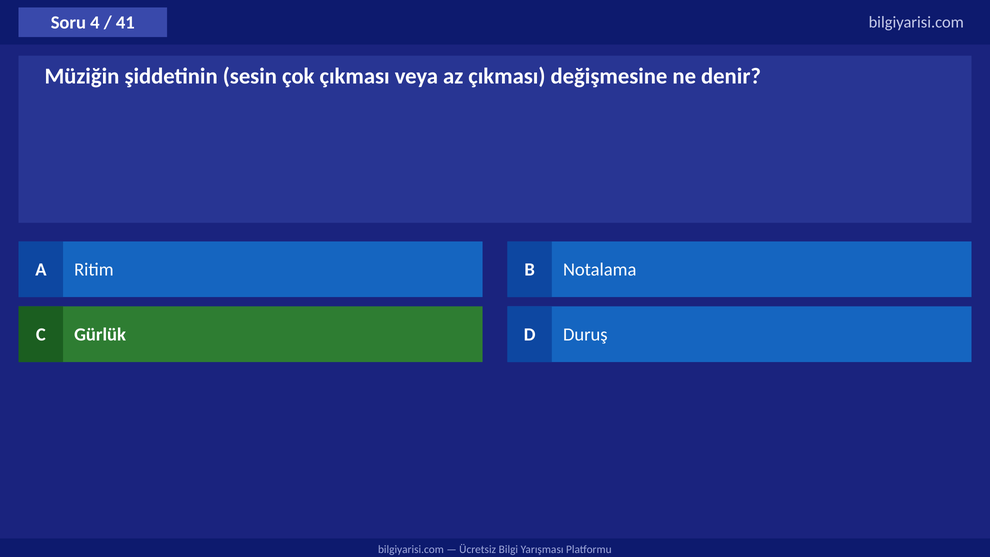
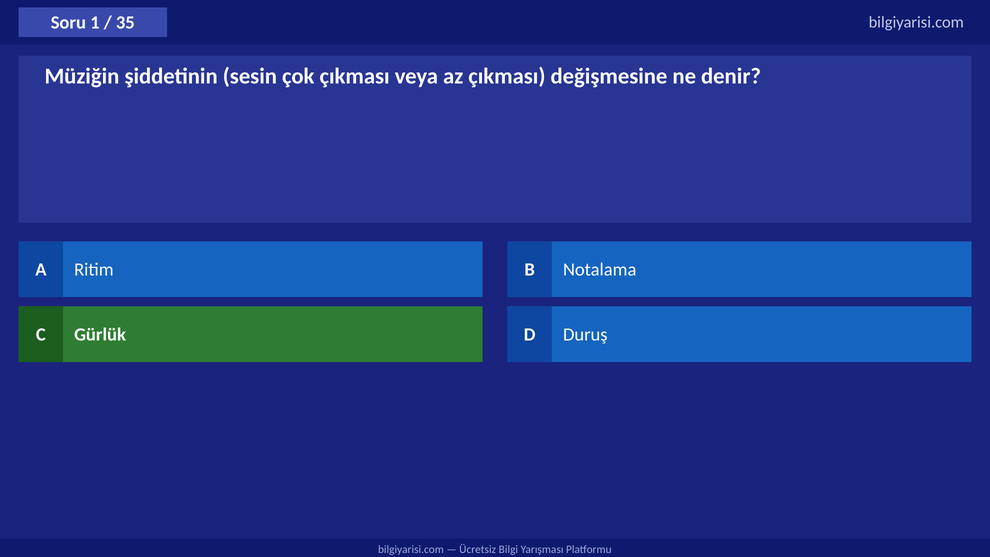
4: 4 -> 1
41: 41 -> 35
